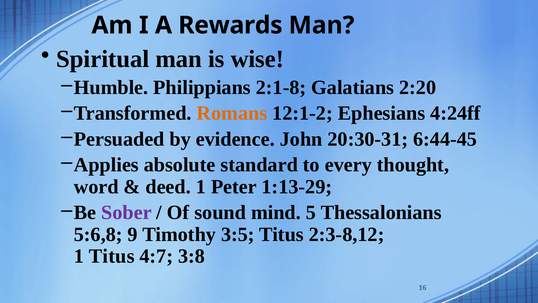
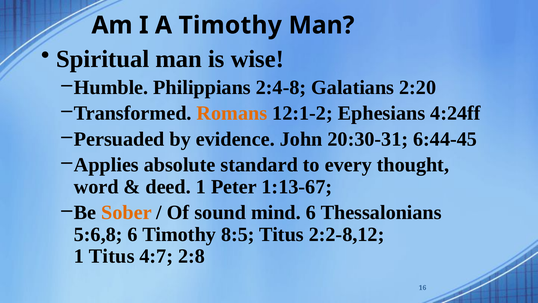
A Rewards: Rewards -> Timothy
2:1-8: 2:1-8 -> 2:4-8
1:13-29: 1:13-29 -> 1:13-67
Sober colour: purple -> orange
mind 5: 5 -> 6
5:6,8 9: 9 -> 6
3:5: 3:5 -> 8:5
2:3-8,12: 2:3-8,12 -> 2:2-8,12
3:8: 3:8 -> 2:8
